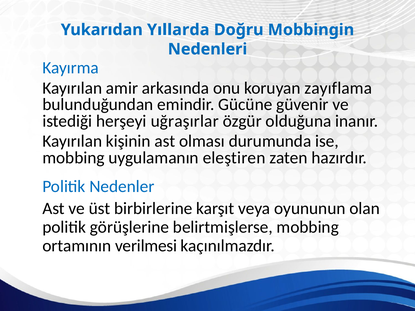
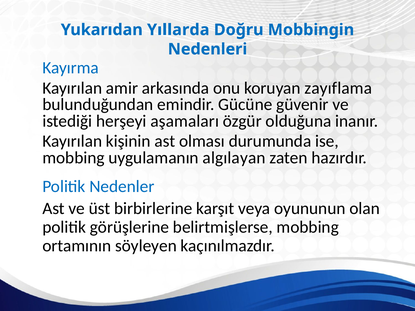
uğraşırlar: uğraşırlar -> aşamaları
eleştiren: eleştiren -> algılayan
verilmesi: verilmesi -> söyleyen
